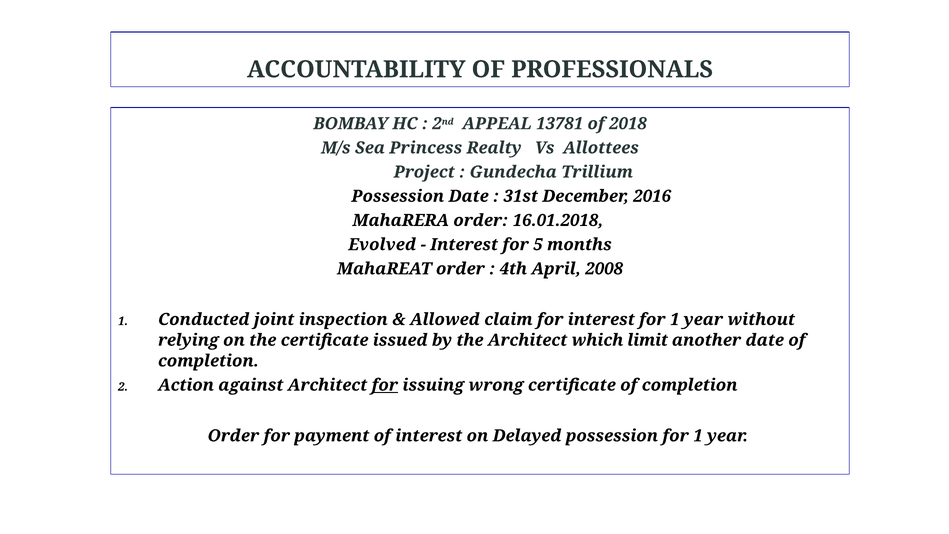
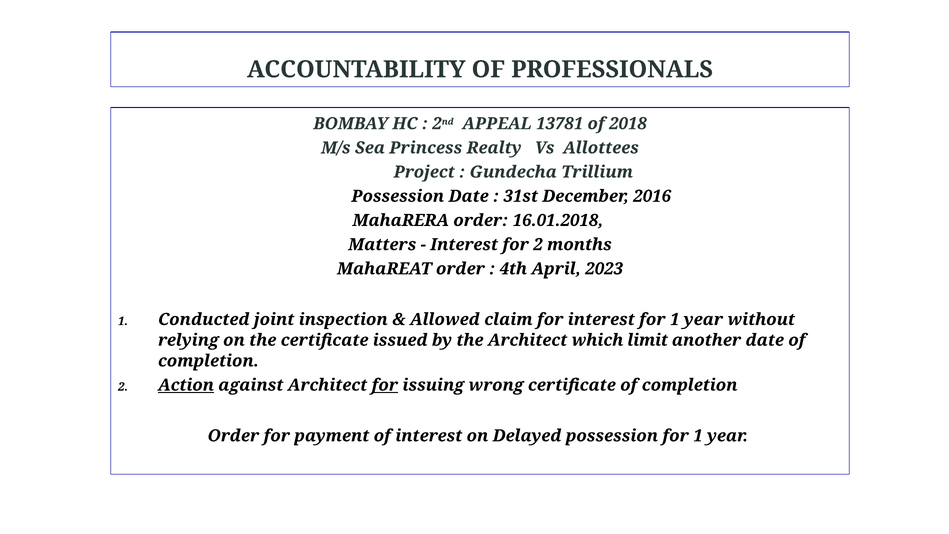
Evolved: Evolved -> Matters
for 5: 5 -> 2
2008: 2008 -> 2023
Action underline: none -> present
